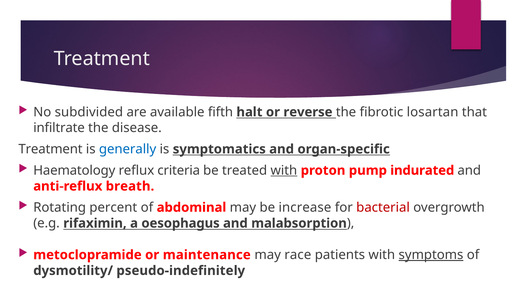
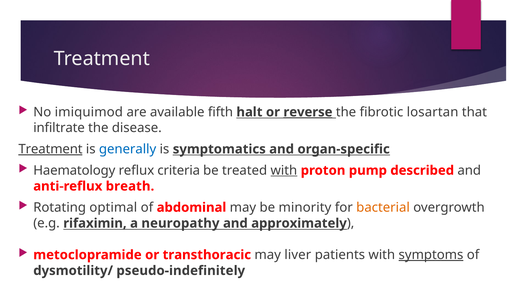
subdivided: subdivided -> imiquimod
reverse underline: none -> present
Treatment at (51, 149) underline: none -> present
indurated: indurated -> described
percent: percent -> optimal
increase: increase -> minority
bacterial colour: red -> orange
oesophagus: oesophagus -> neuropathy
malabsorption: malabsorption -> approximately
maintenance: maintenance -> transthoracic
race: race -> liver
